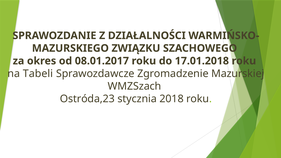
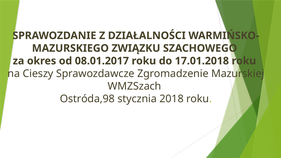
Tabeli: Tabeli -> Cieszy
Ostróda,23: Ostróda,23 -> Ostróda,98
